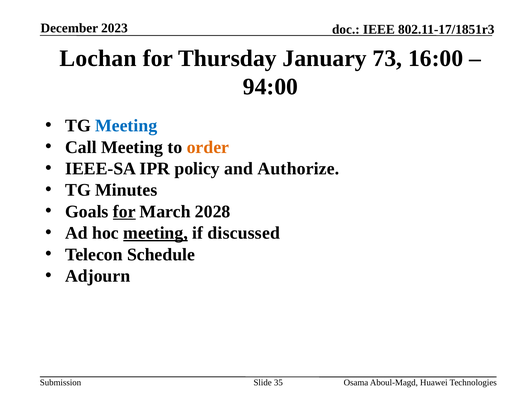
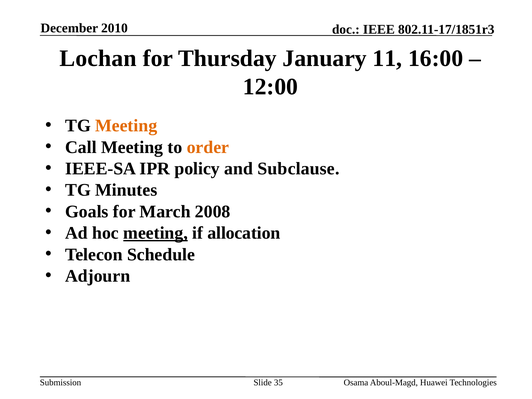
2023: 2023 -> 2010
73: 73 -> 11
94:00: 94:00 -> 12:00
Meeting at (126, 126) colour: blue -> orange
Authorize: Authorize -> Subclause
for at (124, 212) underline: present -> none
2028: 2028 -> 2008
discussed: discussed -> allocation
